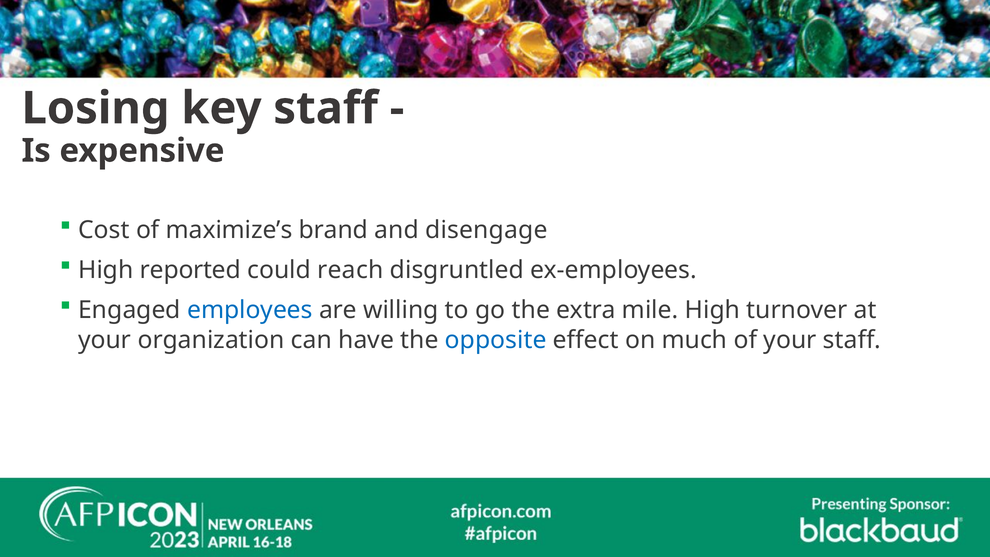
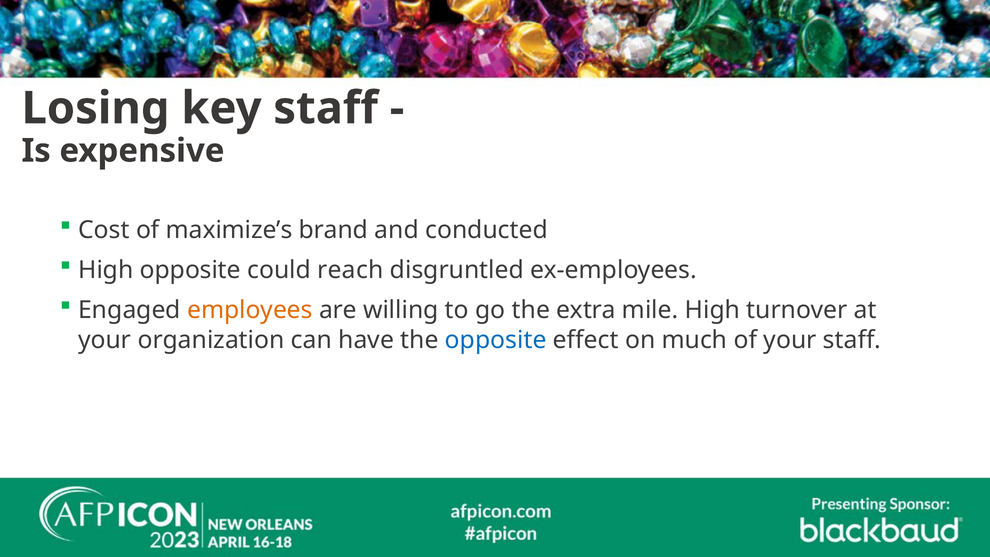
disengage: disengage -> conducted
High reported: reported -> opposite
employees colour: blue -> orange
